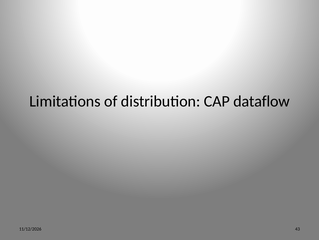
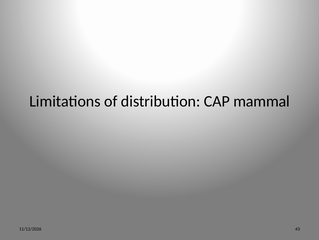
dataflow: dataflow -> mammal
